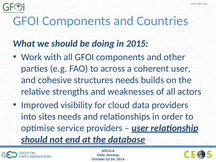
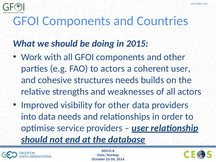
to across: across -> actors
for cloud: cloud -> other
into sites: sites -> data
